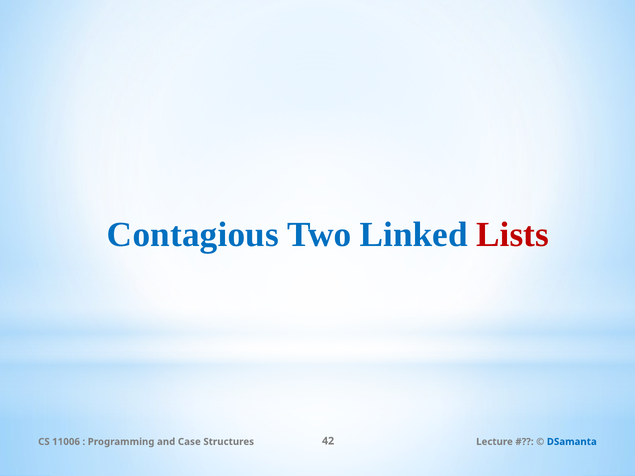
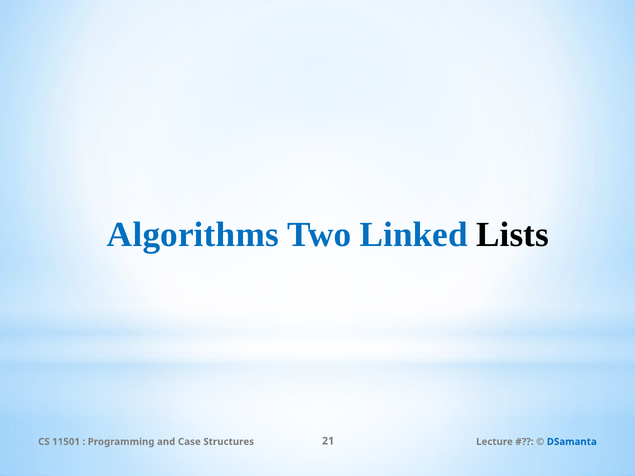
Contagious: Contagious -> Algorithms
Lists colour: red -> black
11006: 11006 -> 11501
42: 42 -> 21
